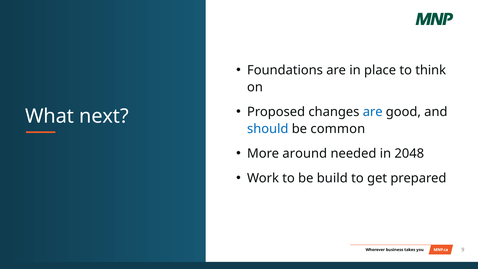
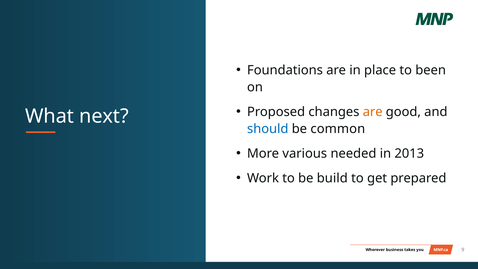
think: think -> been
are at (373, 112) colour: blue -> orange
around: around -> various
2048: 2048 -> 2013
